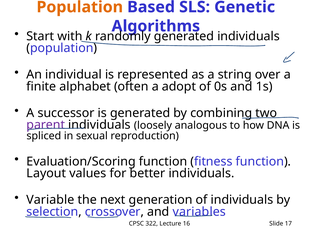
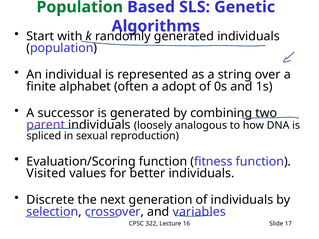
Population at (80, 7) colour: orange -> green
Layout: Layout -> Visited
Variable: Variable -> Discrete
